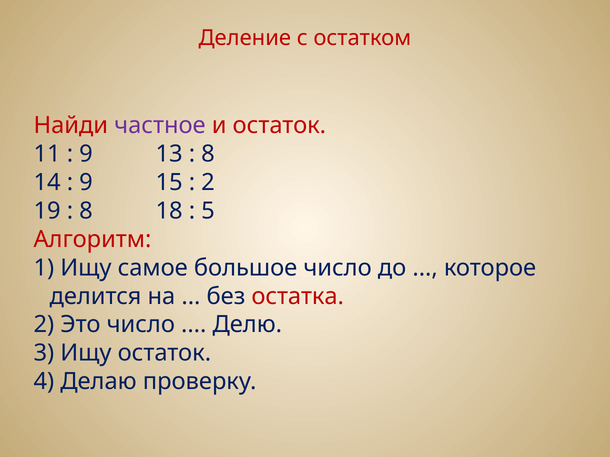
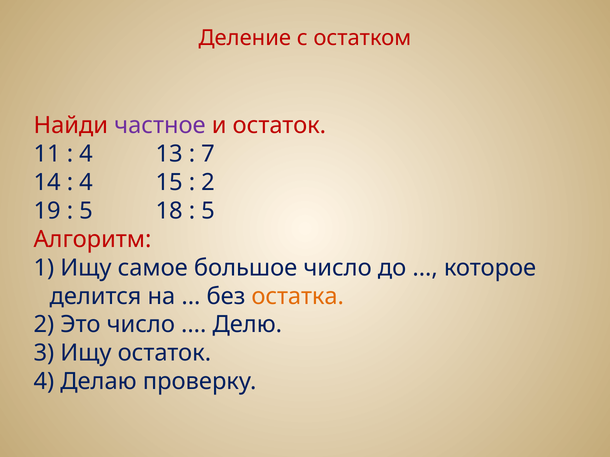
9 at (86, 154): 9 -> 4
8 at (208, 154): 8 -> 7
9 at (86, 183): 9 -> 4
8 at (86, 211): 8 -> 5
остатка colour: red -> orange
